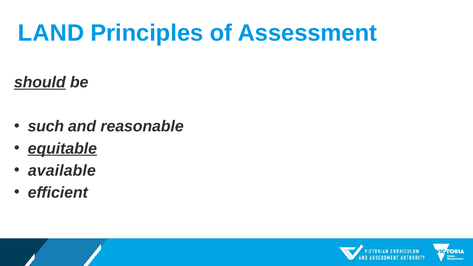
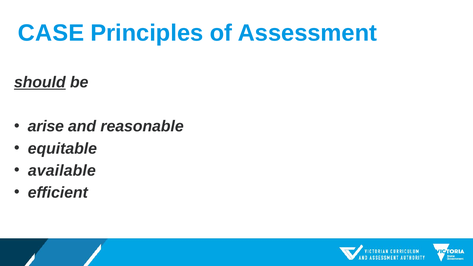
LAND: LAND -> CASE
such: such -> arise
equitable underline: present -> none
